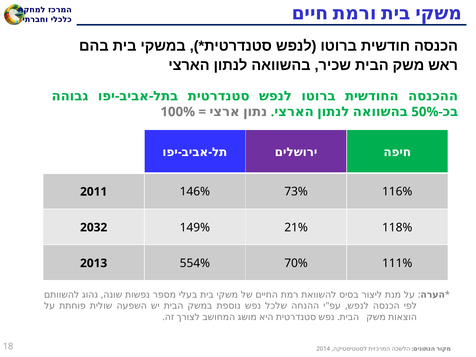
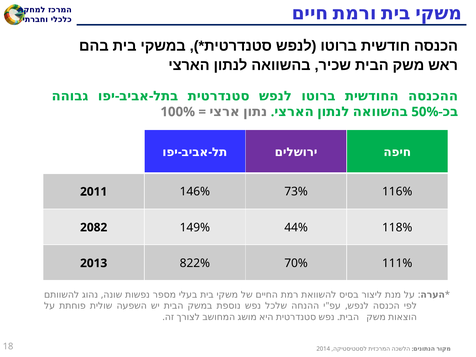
2032: 2032 -> 2082
21%: 21% -> 44%
554%: 554% -> 822%
